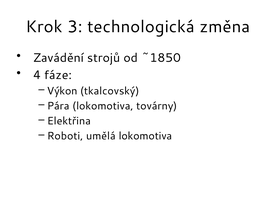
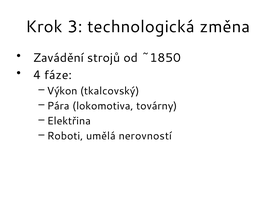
umělá lokomotiva: lokomotiva -> nerovností
